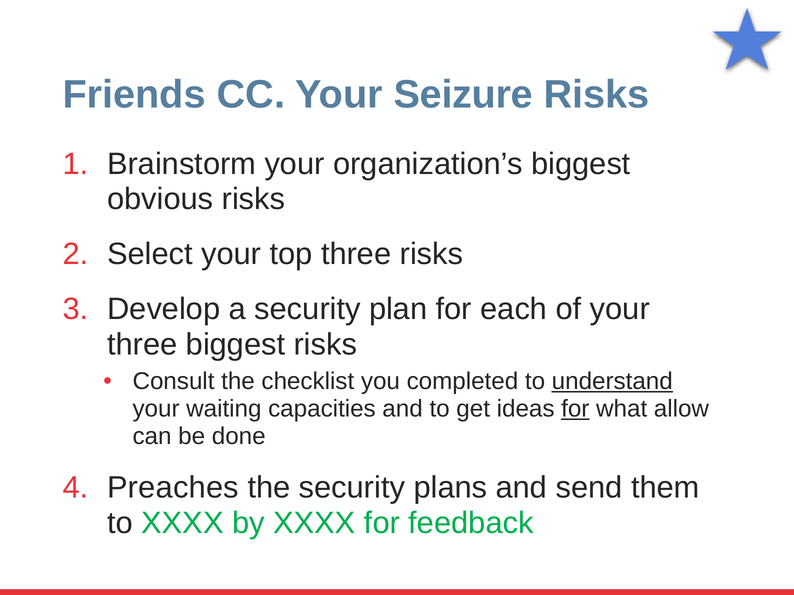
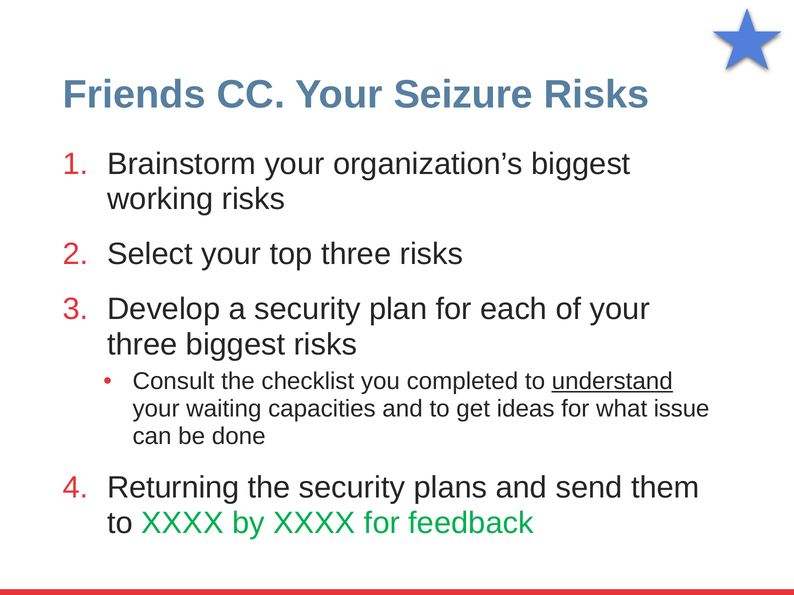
obvious: obvious -> working
for at (575, 409) underline: present -> none
allow: allow -> issue
Preaches: Preaches -> Returning
